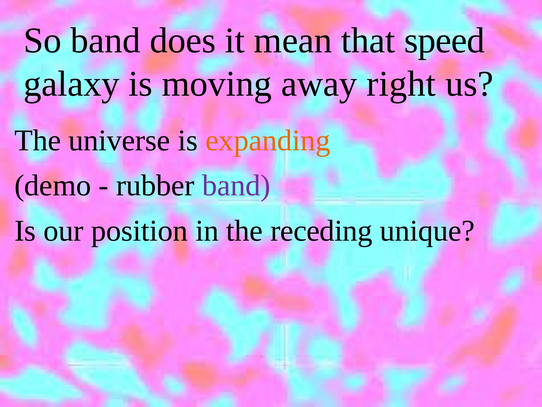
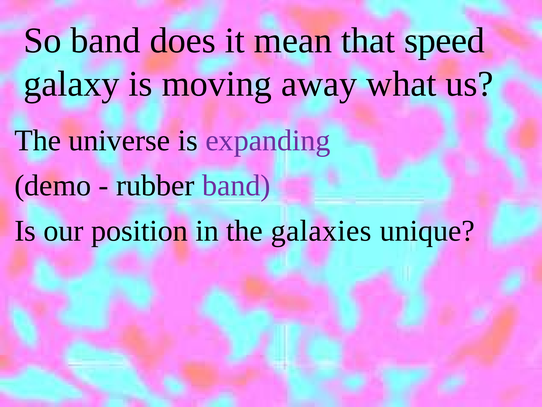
right: right -> what
expanding colour: orange -> purple
receding: receding -> galaxies
